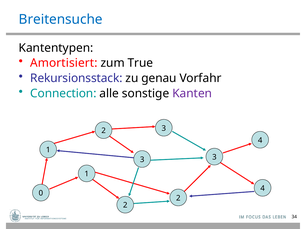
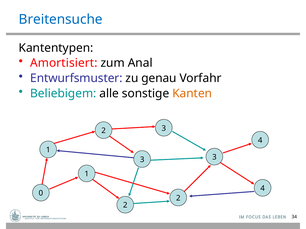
True: True -> Anal
Rekursionsstack: Rekursionsstack -> Entwurfsmuster
Connection: Connection -> Beliebigem
Kanten colour: purple -> orange
